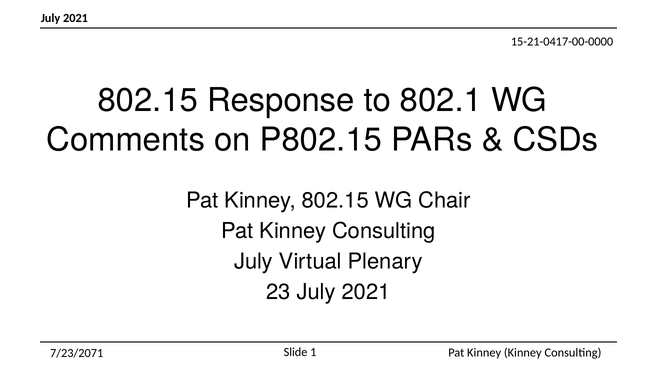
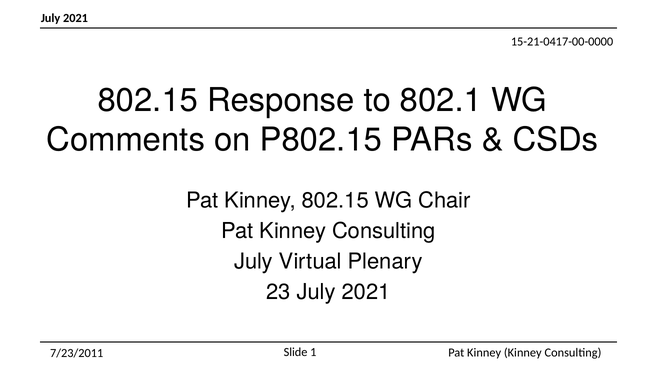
7/23/2071: 7/23/2071 -> 7/23/2011
